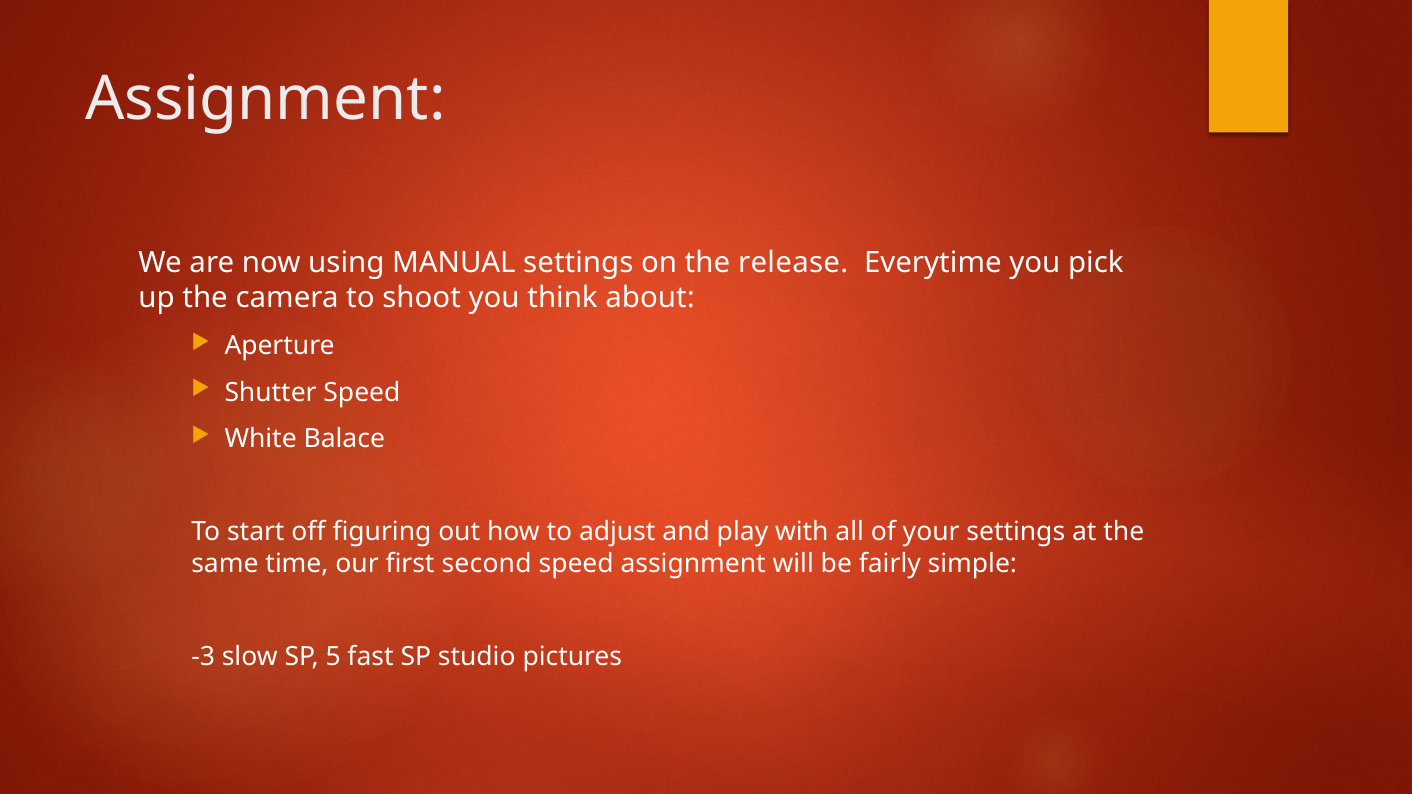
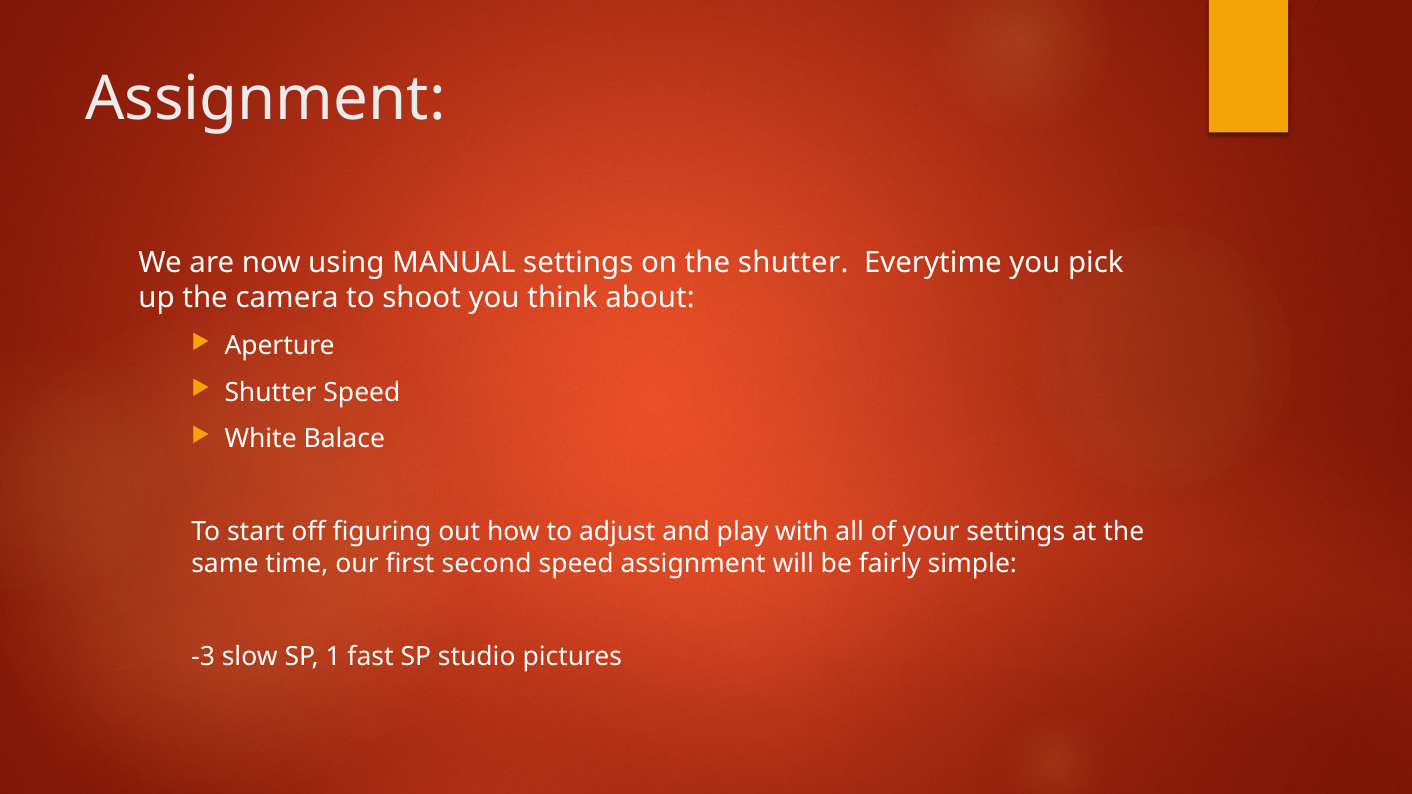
the release: release -> shutter
5: 5 -> 1
